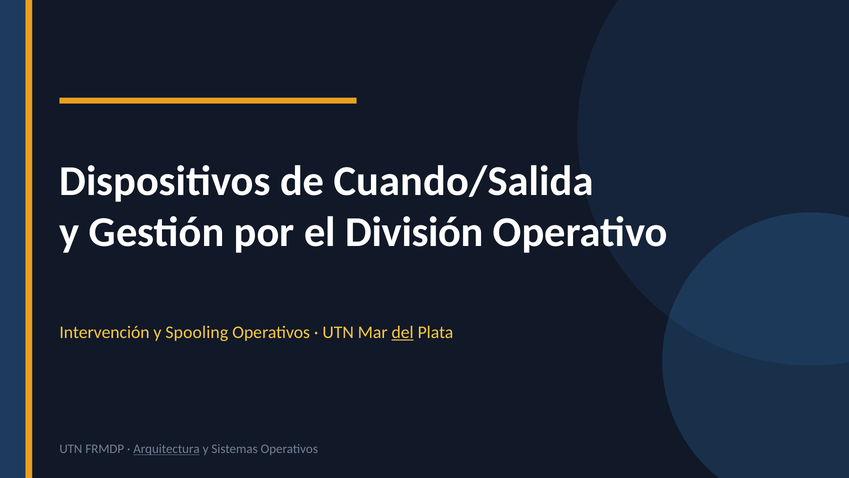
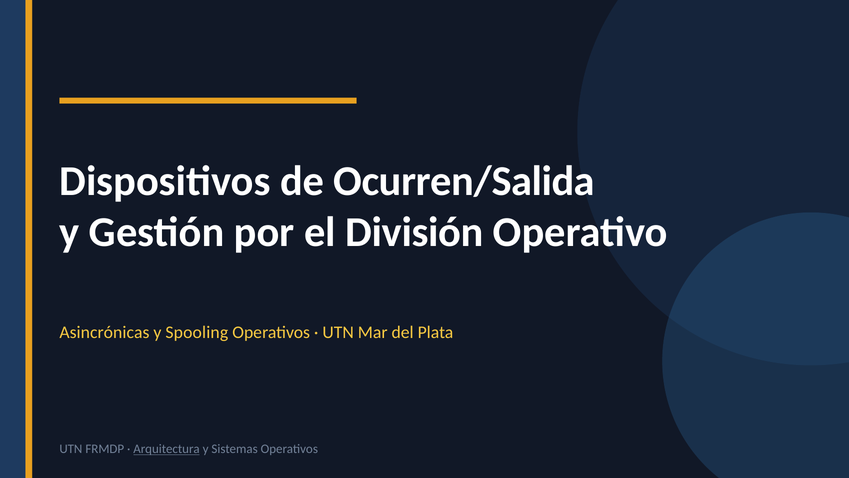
Cuando/Salida: Cuando/Salida -> Ocurren/Salida
Intervención: Intervención -> Asincrónicas
del underline: present -> none
